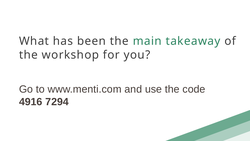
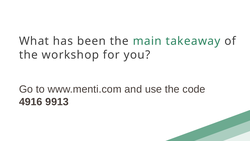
7294: 7294 -> 9913
